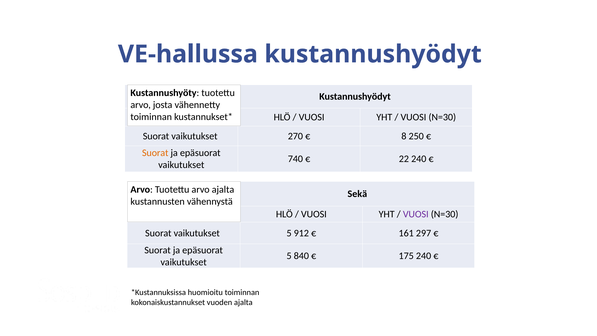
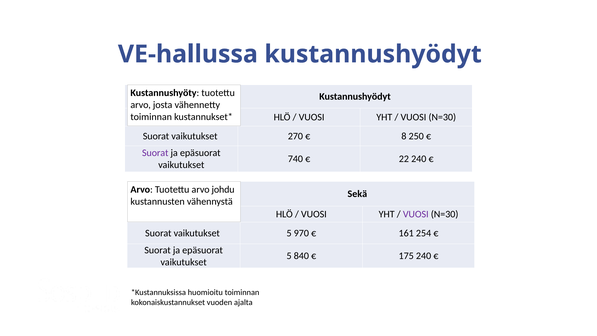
Suorat at (155, 153) colour: orange -> purple
arvo ajalta: ajalta -> johdu
912: 912 -> 970
297: 297 -> 254
